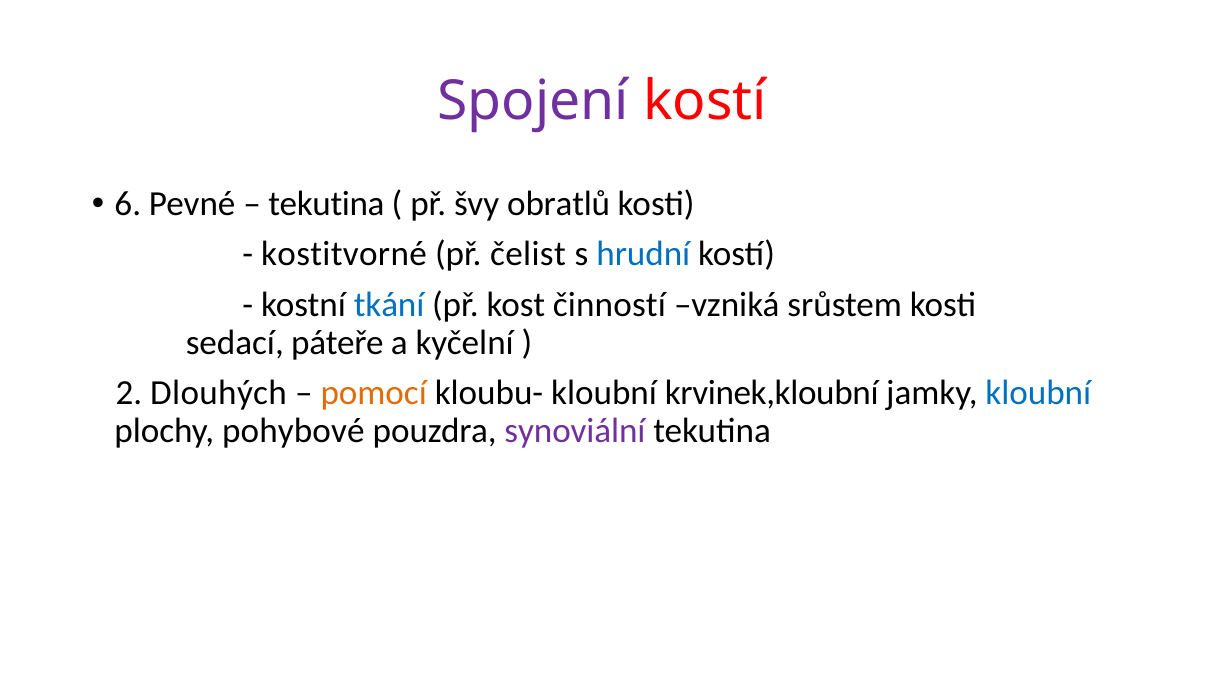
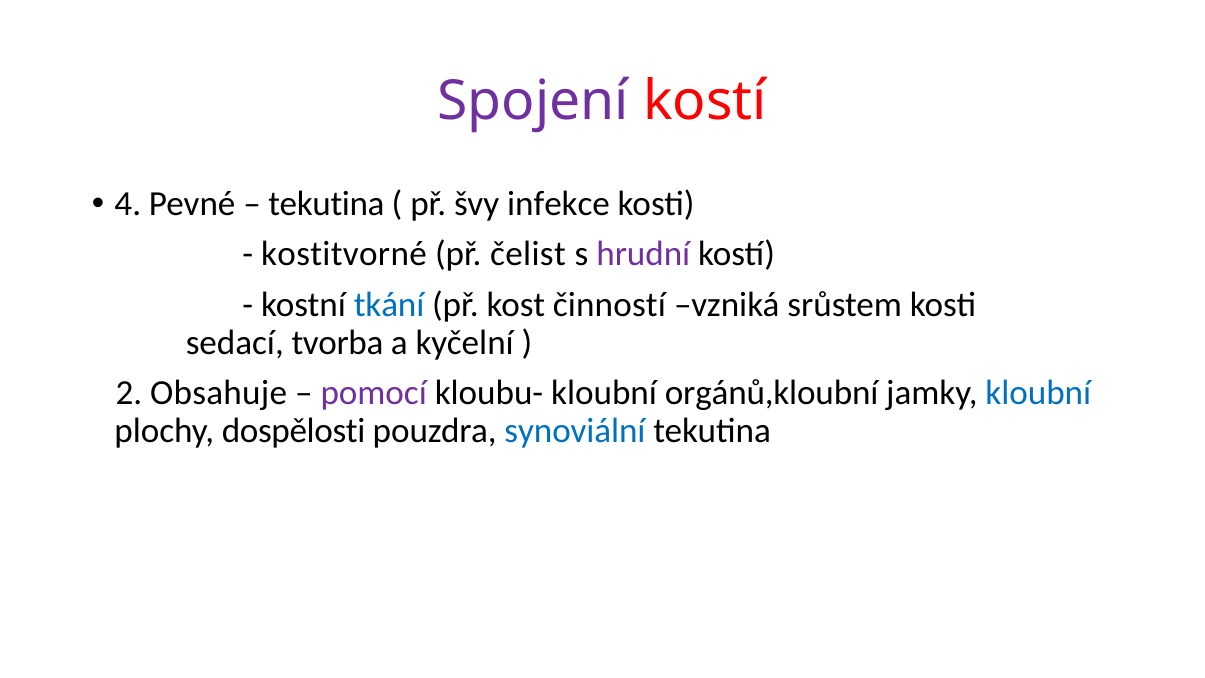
6: 6 -> 4
obratlů: obratlů -> infekce
hrudní colour: blue -> purple
páteře: páteře -> tvorba
Dlouhých: Dlouhých -> Obsahuje
pomocí colour: orange -> purple
krvinek,kloubní: krvinek,kloubní -> orgánů,kloubní
pohybové: pohybové -> dospělosti
synoviální colour: purple -> blue
